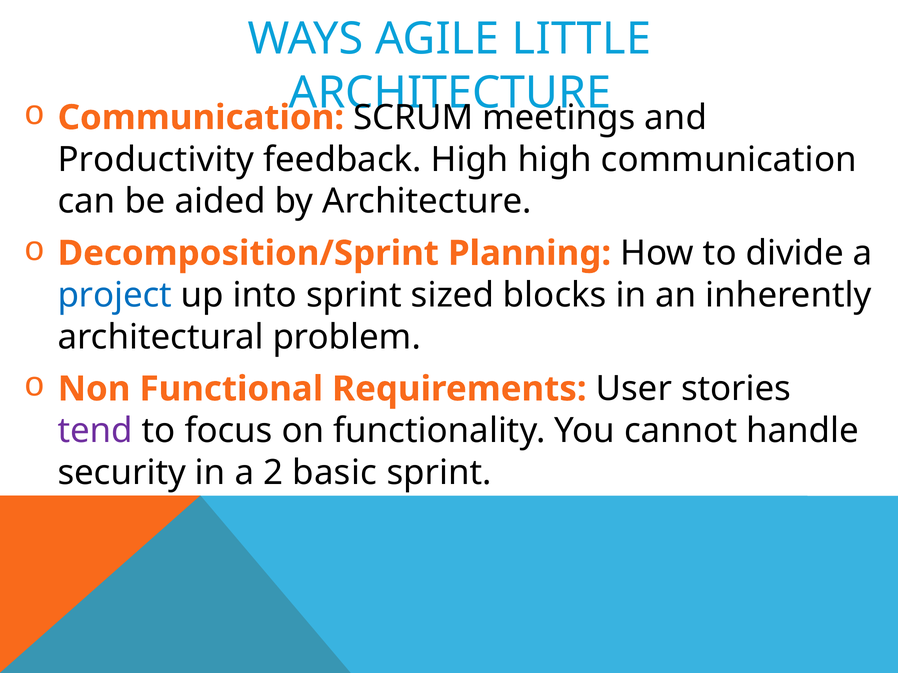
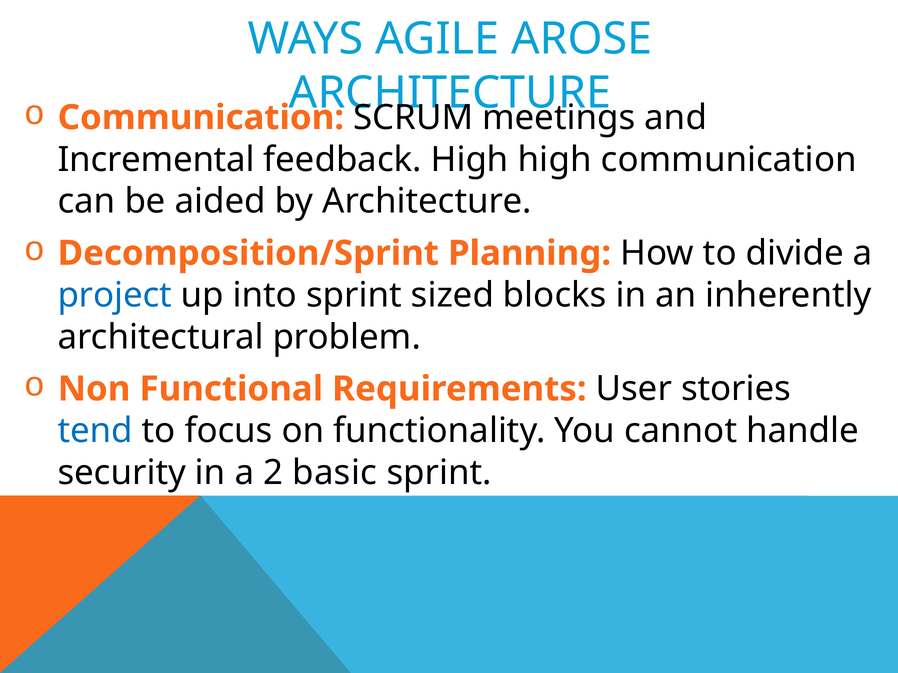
LITTLE: LITTLE -> AROSE
Productivity: Productivity -> Incremental
tend colour: purple -> blue
